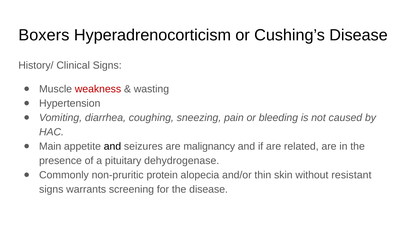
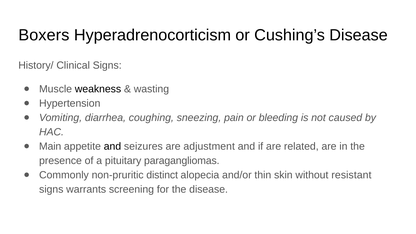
weakness colour: red -> black
malignancy: malignancy -> adjustment
dehydrogenase: dehydrogenase -> paragangliomas
protein: protein -> distinct
